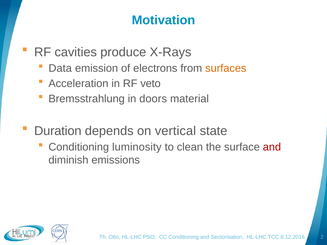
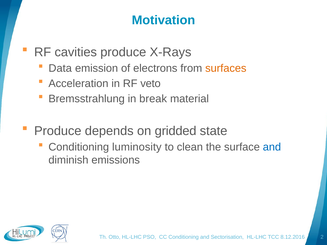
doors: doors -> break
Duration at (58, 131): Duration -> Produce
vertical: vertical -> gridded
and at (272, 147) colour: red -> blue
